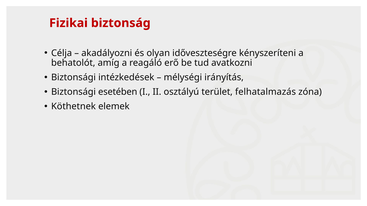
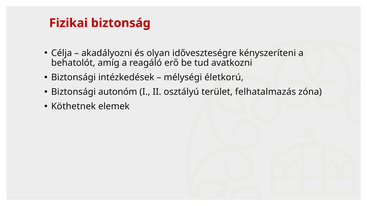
irányítás: irányítás -> életkorú
esetében: esetében -> autonóm
